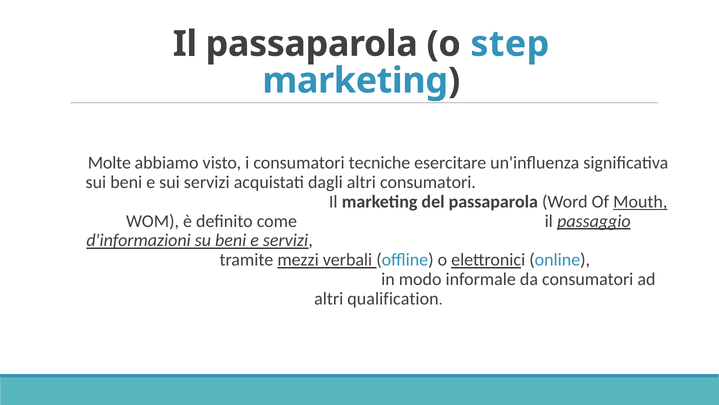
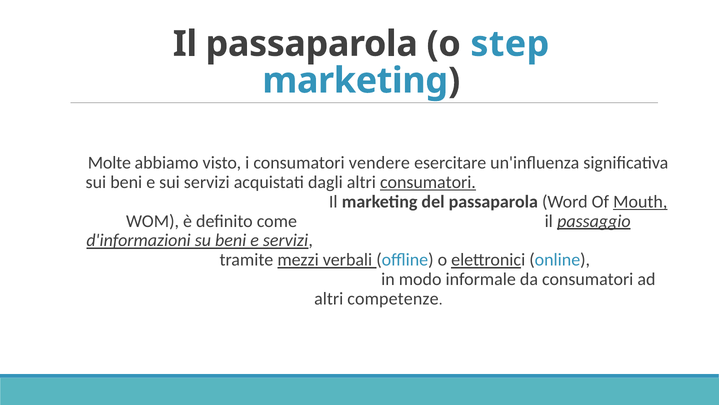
tecniche: tecniche -> vendere
consumatori at (428, 182) underline: none -> present
qualification: qualification -> competenze
